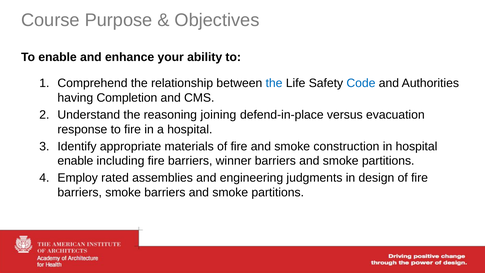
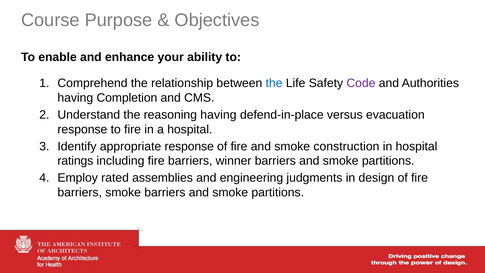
Code colour: blue -> purple
reasoning joining: joining -> having
appropriate materials: materials -> response
enable at (75, 161): enable -> ratings
